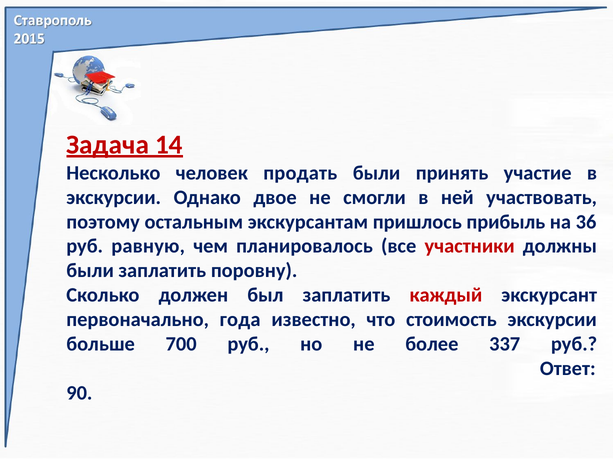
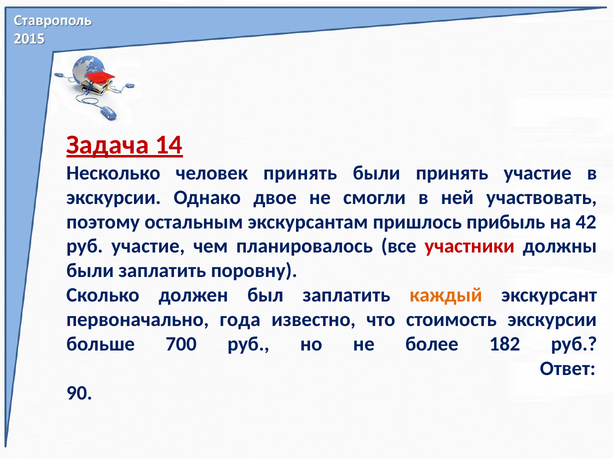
человек продать: продать -> принять
36: 36 -> 42
руб равную: равную -> участие
каждый colour: red -> orange
337: 337 -> 182
